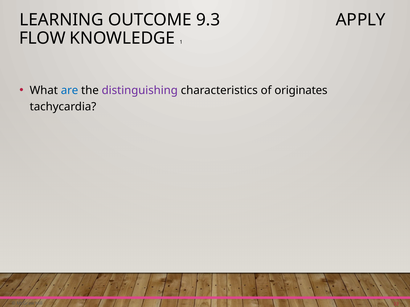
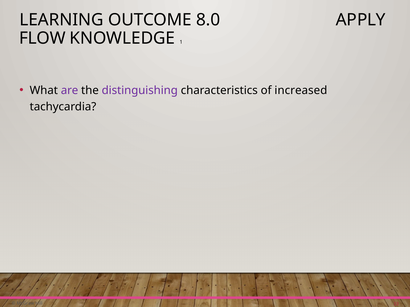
9.3: 9.3 -> 8.0
are colour: blue -> purple
originates: originates -> increased
